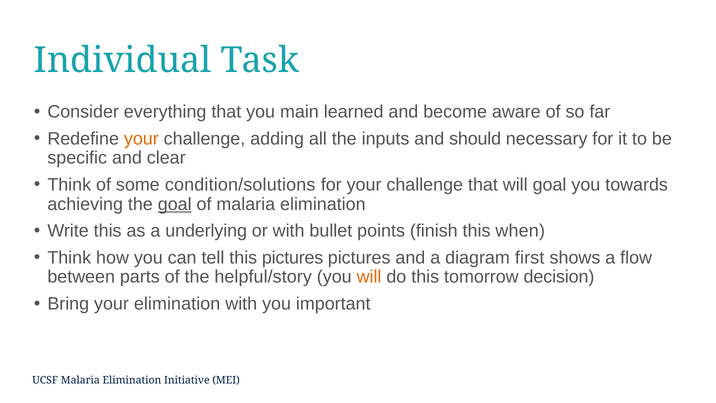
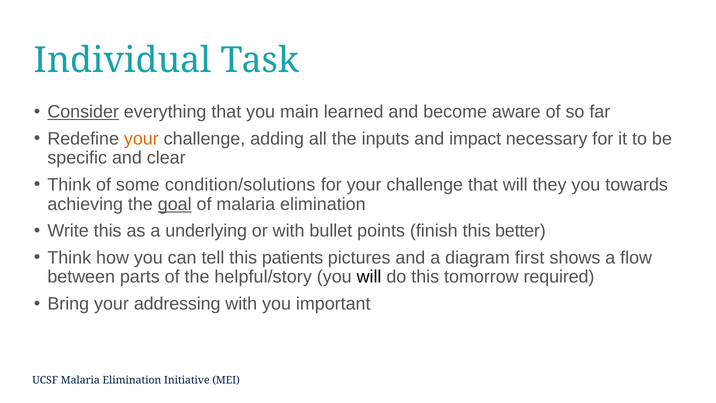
Consider underline: none -> present
should: should -> impact
will goal: goal -> they
when: when -> better
this pictures: pictures -> patients
will at (369, 277) colour: orange -> black
decision: decision -> required
your elimination: elimination -> addressing
